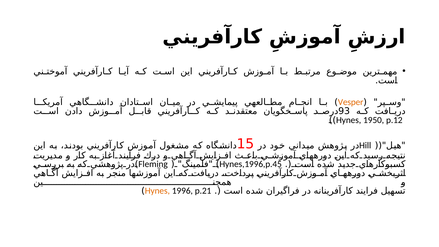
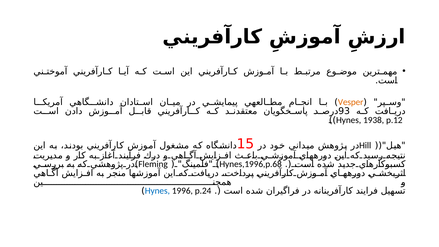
1950: 1950 -> 1938
Hynes,1996,p.45: Hynes,1996,p.45 -> Hynes,1996,p.68
Hynes at (157, 191) colour: orange -> blue
p.21: p.21 -> p.24
